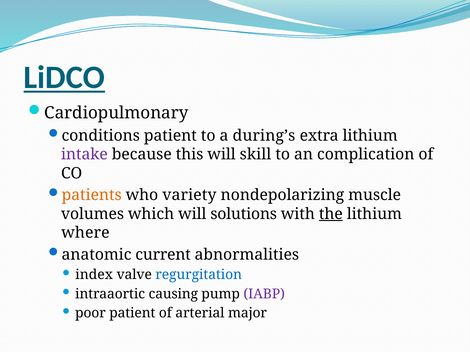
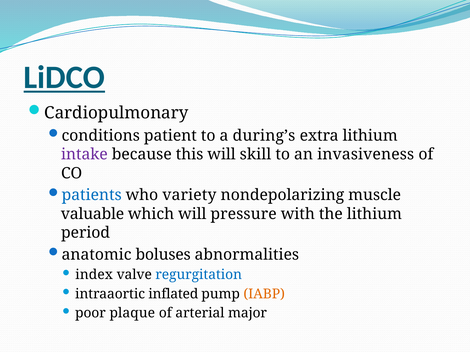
complication: complication -> invasiveness
patients colour: orange -> blue
volumes: volumes -> valuable
solutions: solutions -> pressure
the underline: present -> none
where: where -> period
current: current -> boluses
causing: causing -> inflated
IABP colour: purple -> orange
poor patient: patient -> plaque
